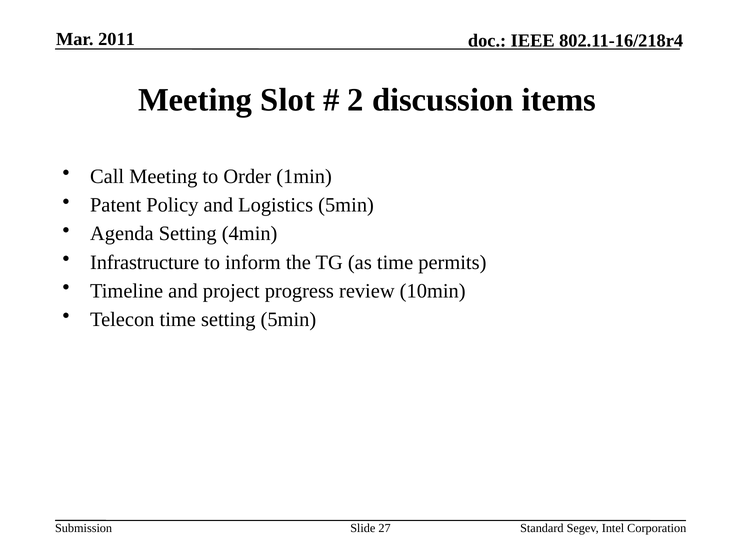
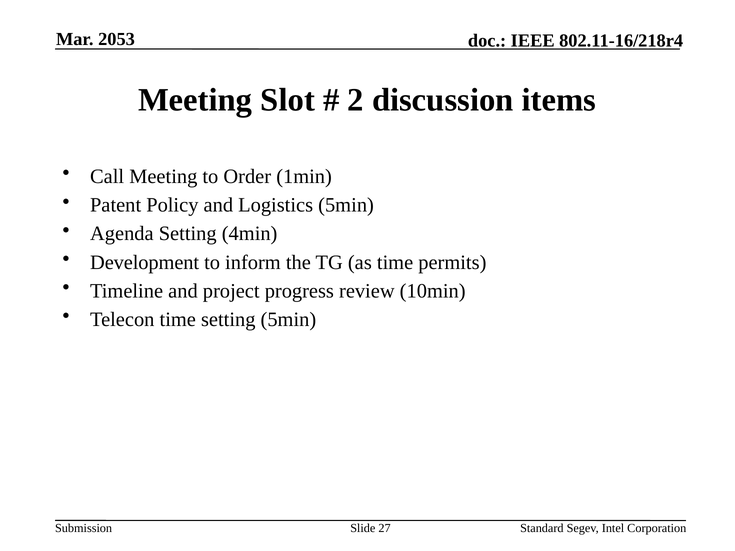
2011: 2011 -> 2053
Infrastructure: Infrastructure -> Development
